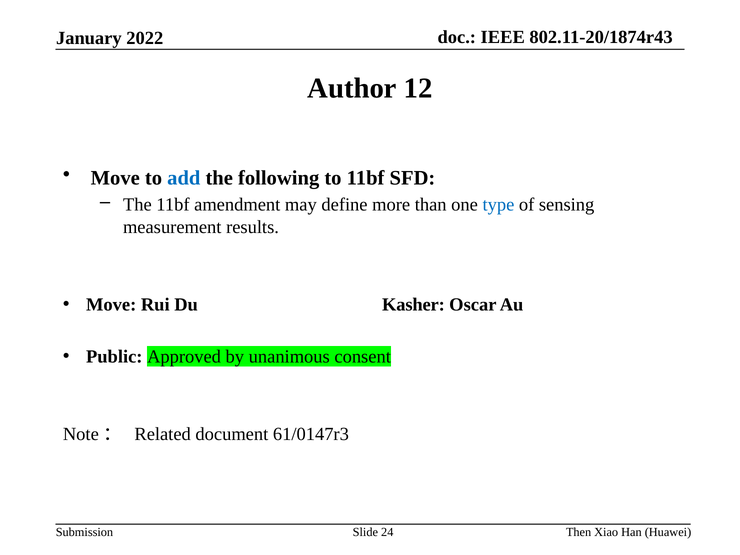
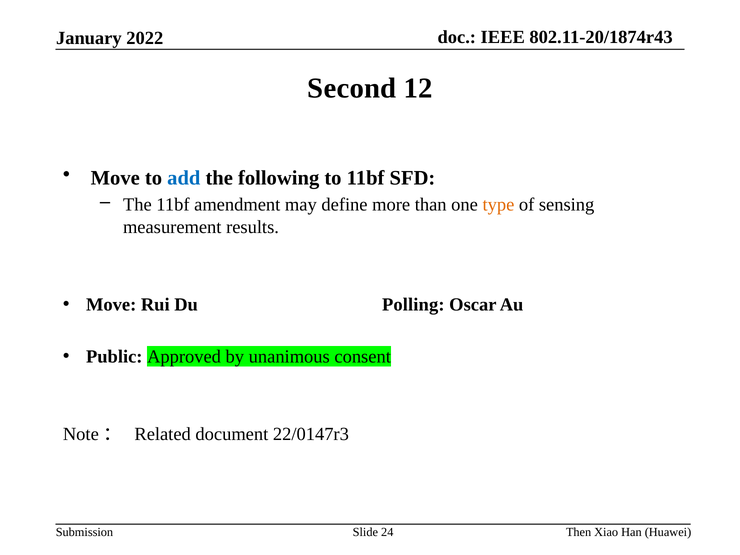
Author: Author -> Second
type colour: blue -> orange
Kasher: Kasher -> Polling
61/0147r3: 61/0147r3 -> 22/0147r3
